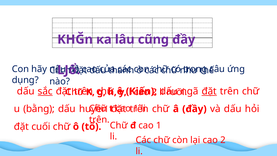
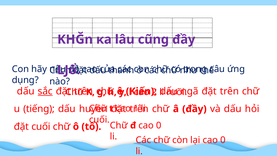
đặt at (209, 91) underline: present -> none
bằng: bằng -> tiếng
trên at (99, 119): trên -> cuối
đ cao 1: 1 -> 0
lại cao 2: 2 -> 0
